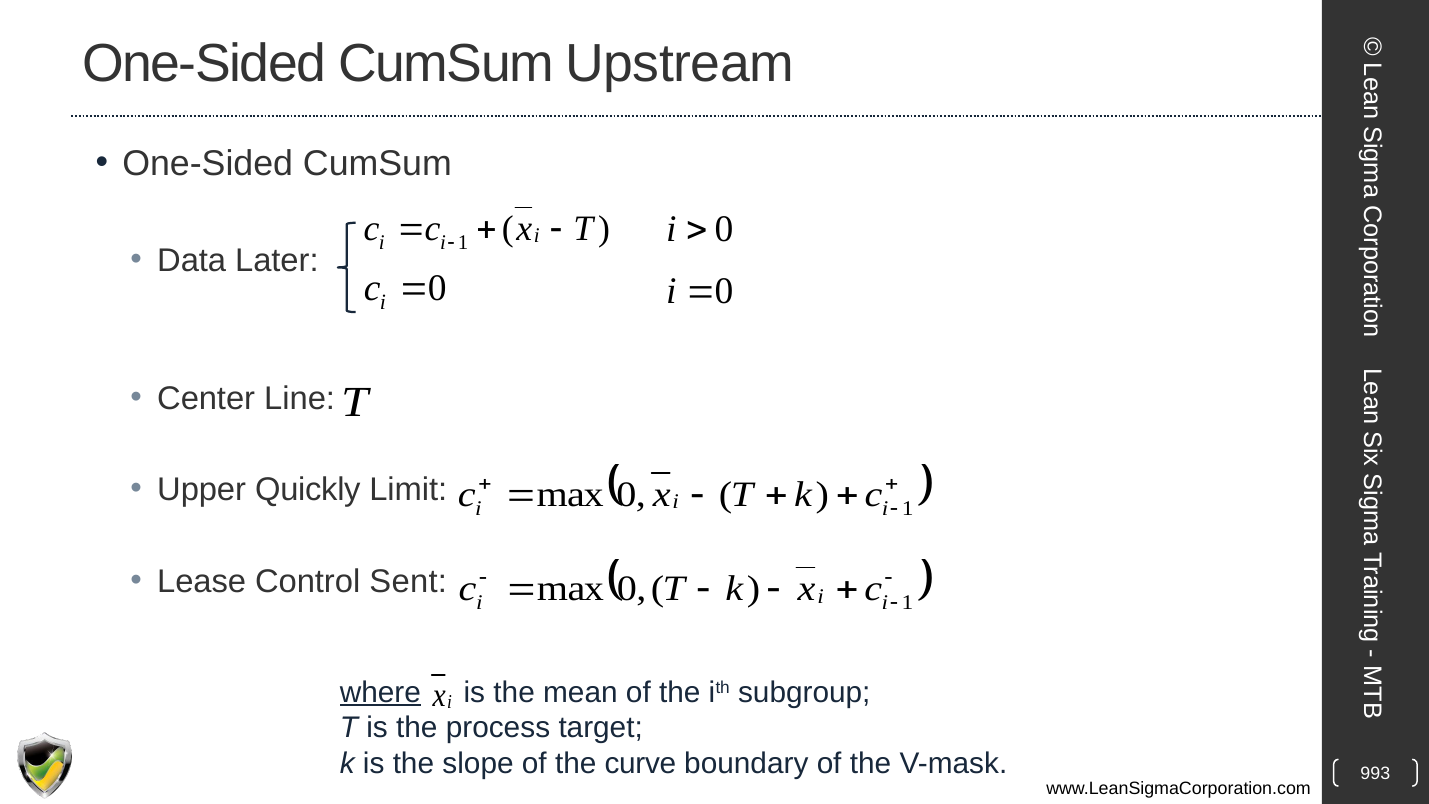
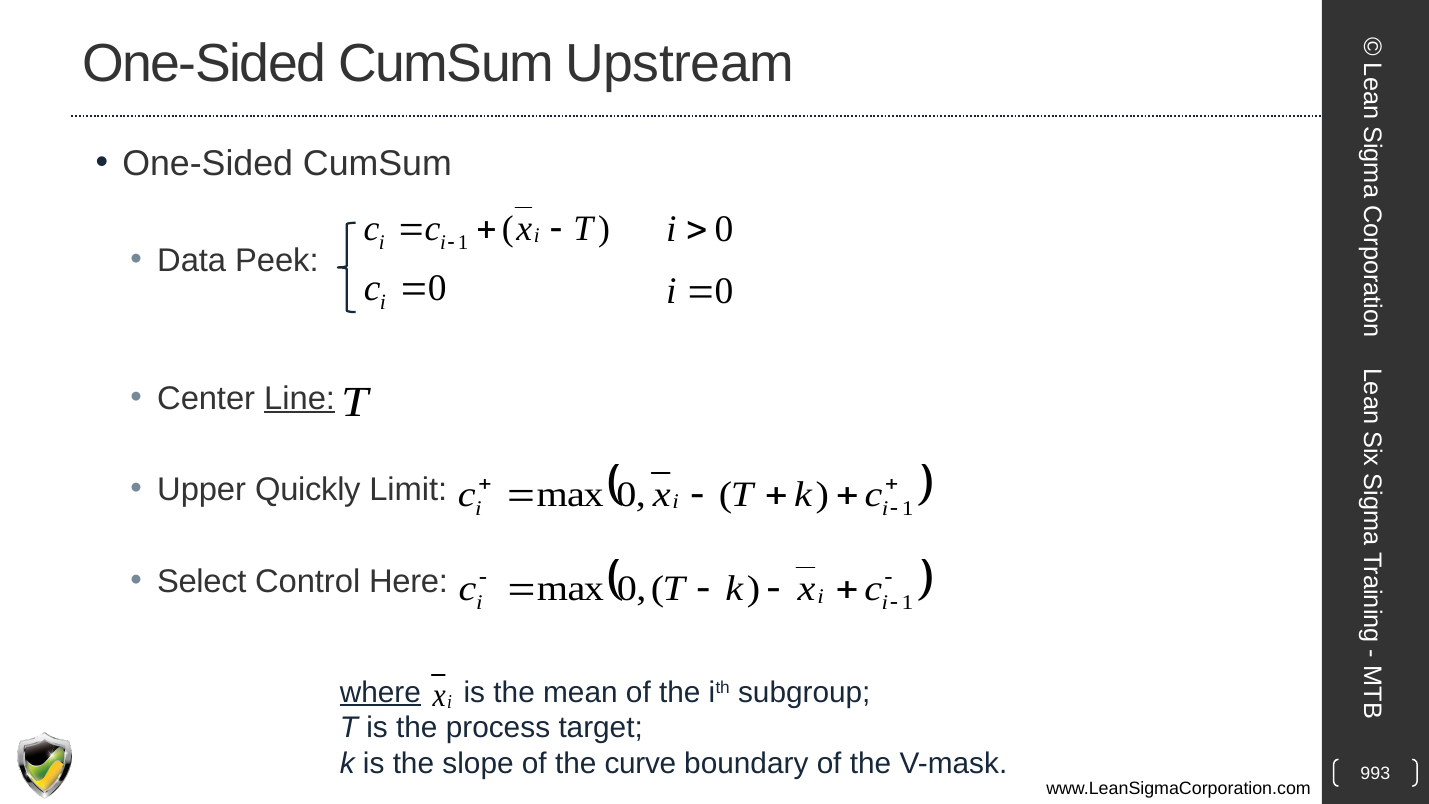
Later: Later -> Peek
Line underline: none -> present
Lease: Lease -> Select
Sent: Sent -> Here
